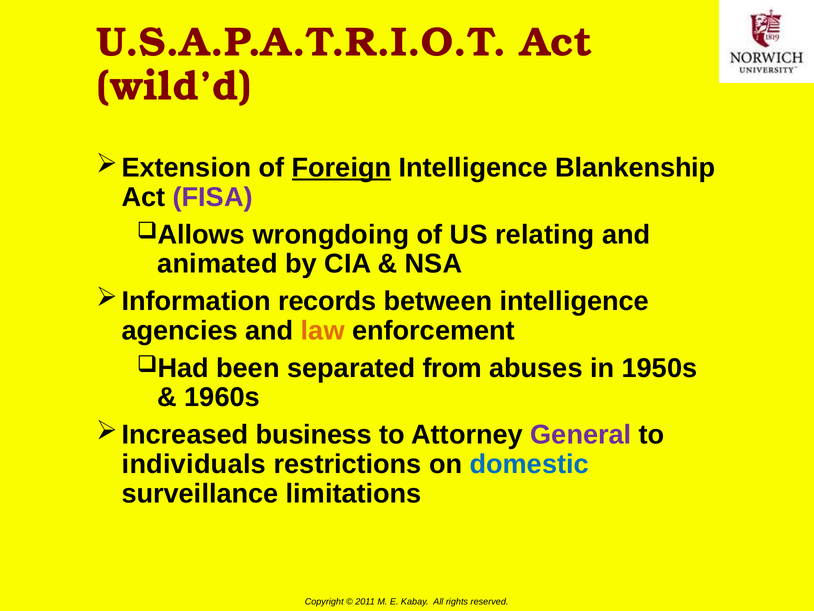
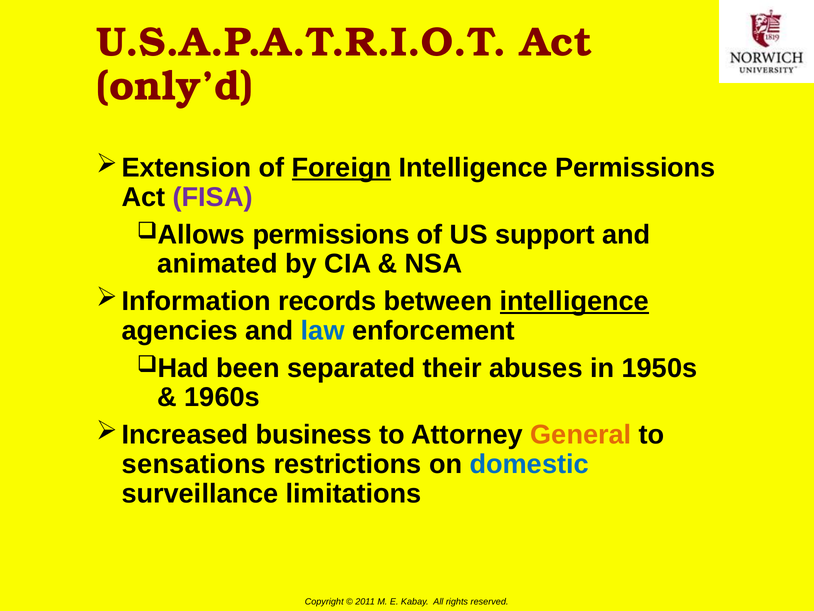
wild’d: wild’d -> only’d
Intelligence Blankenship: Blankenship -> Permissions
wrongdoing at (331, 234): wrongdoing -> permissions
relating: relating -> support
intelligence at (574, 301) underline: none -> present
law colour: orange -> blue
from: from -> their
General colour: purple -> orange
individuals: individuals -> sensations
